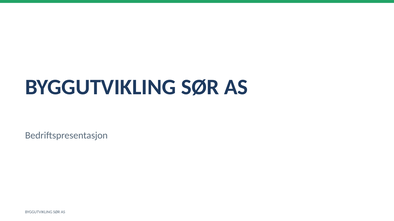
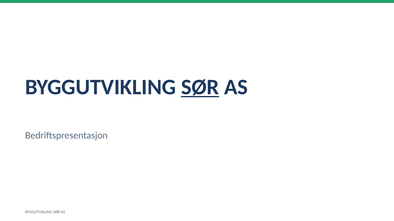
SØR at (200, 87) underline: none -> present
